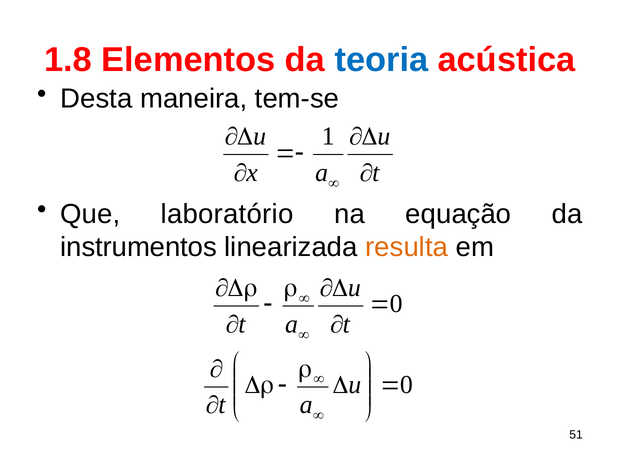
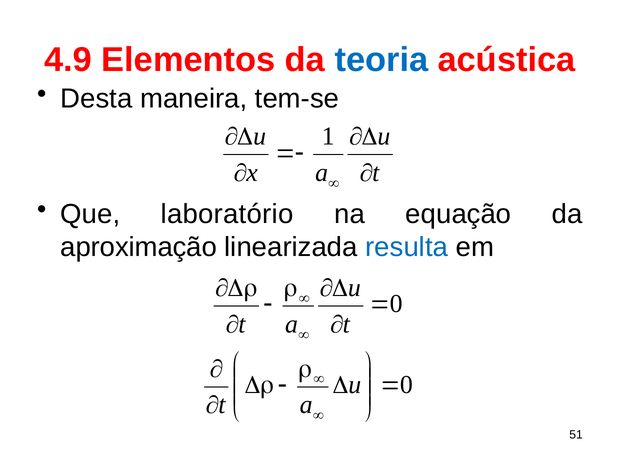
1.8: 1.8 -> 4.9
instrumentos: instrumentos -> aproximação
resulta colour: orange -> blue
